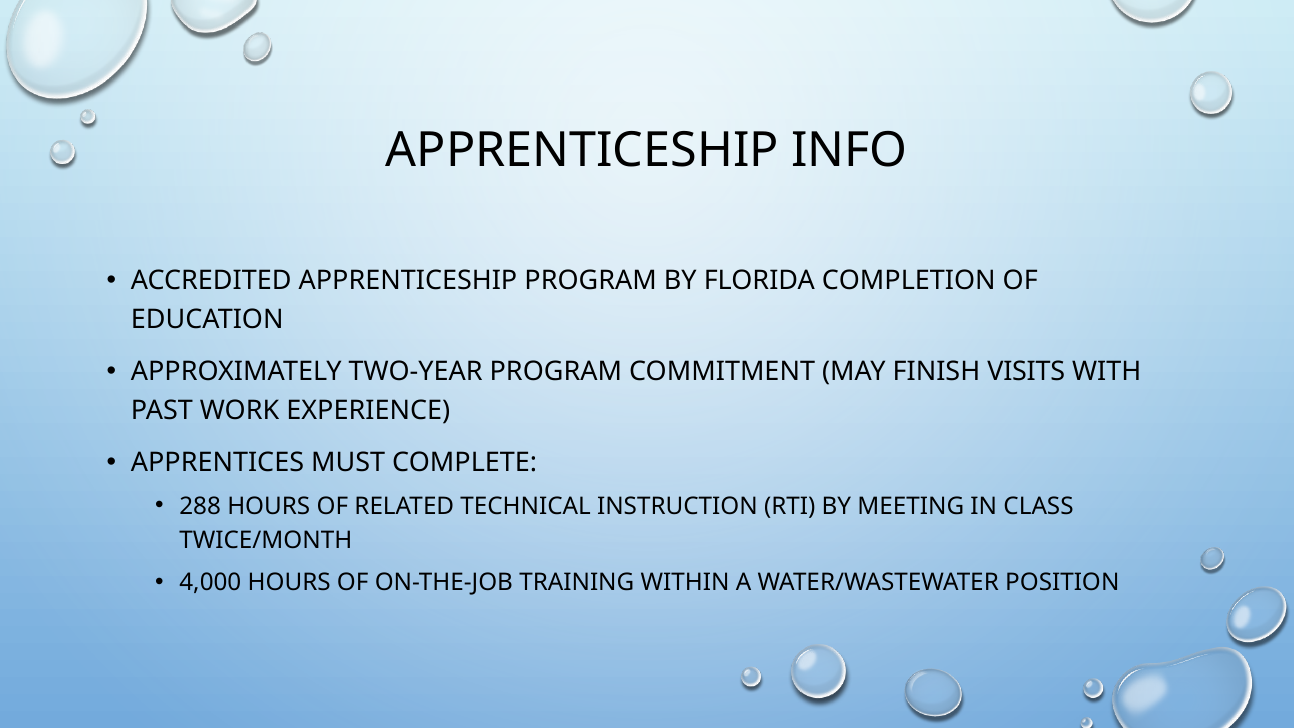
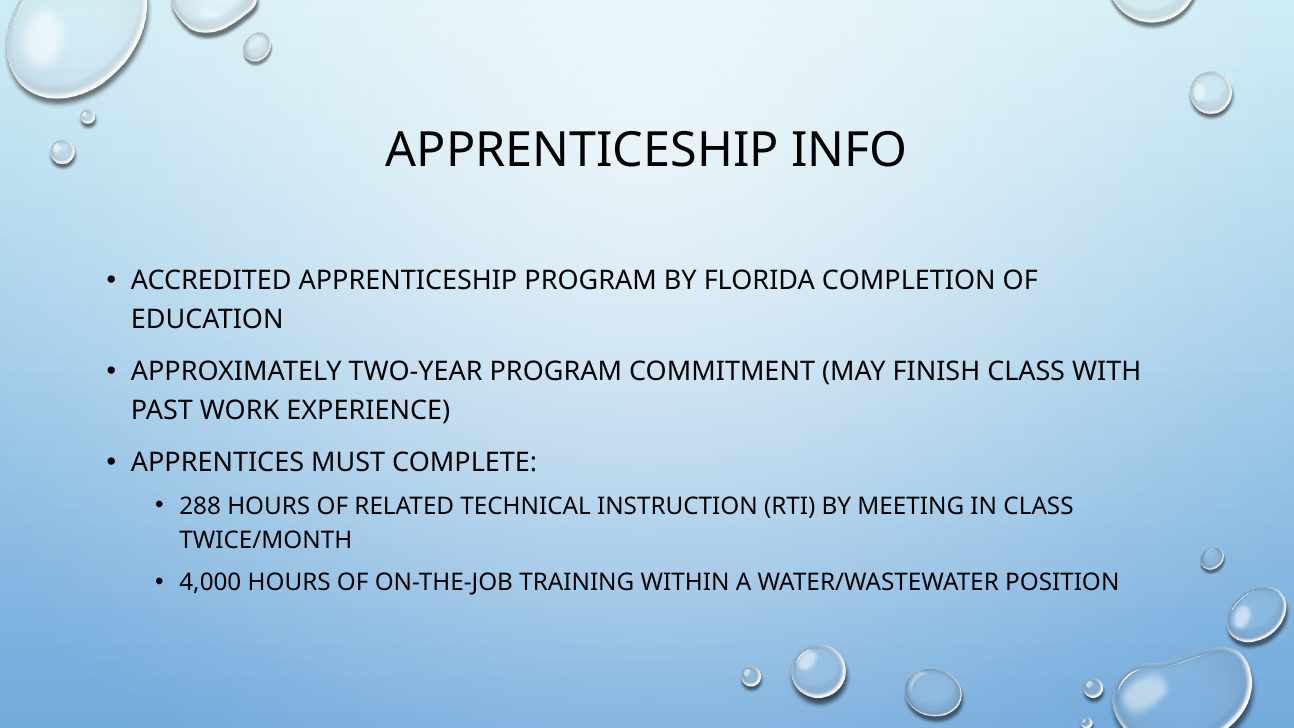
FINISH VISITS: VISITS -> CLASS
